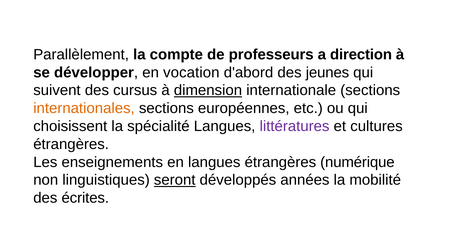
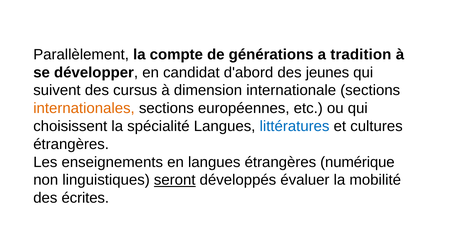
professeurs: professeurs -> générations
direction: direction -> tradition
vocation: vocation -> candidat
dimension underline: present -> none
littératures colour: purple -> blue
années: années -> évaluer
